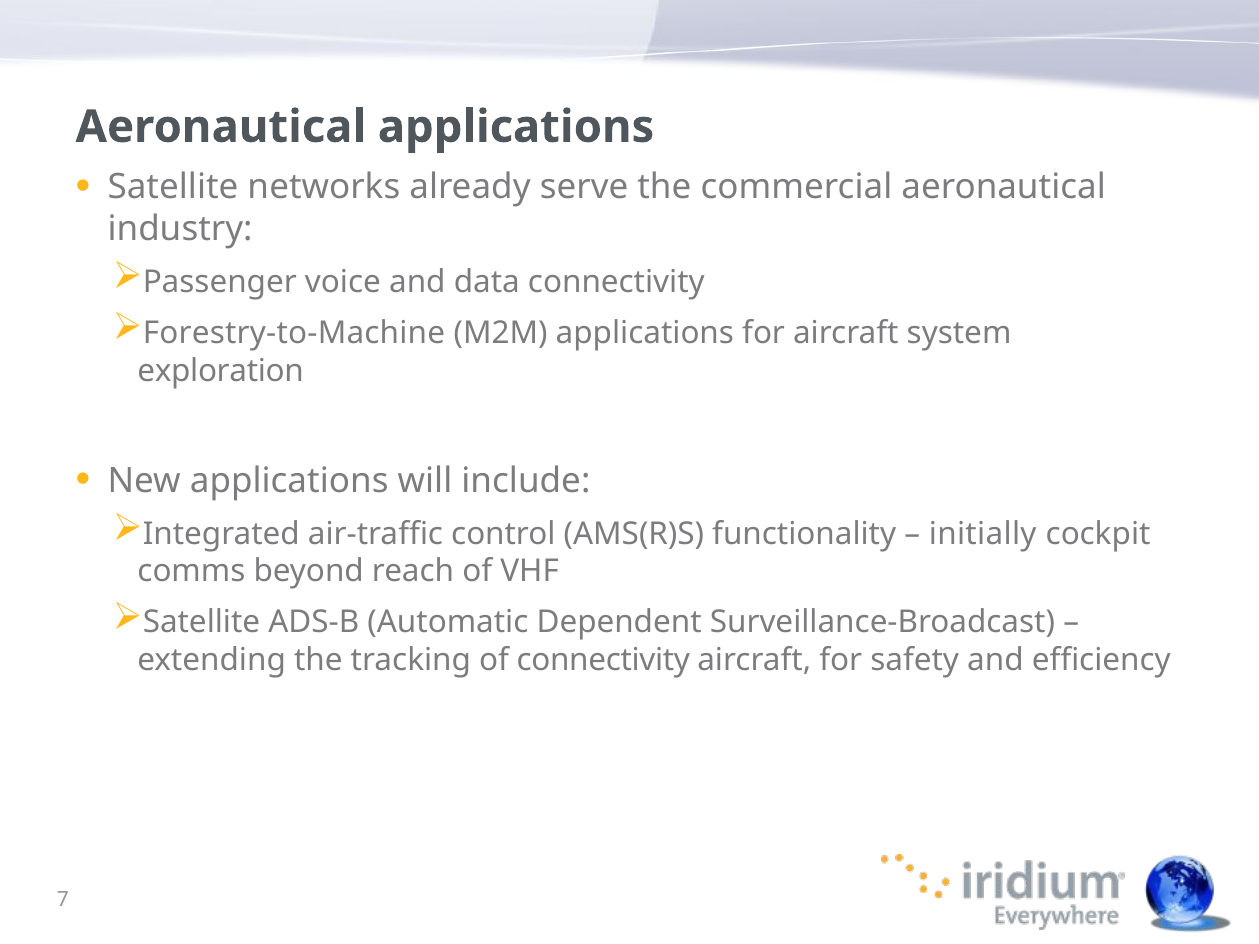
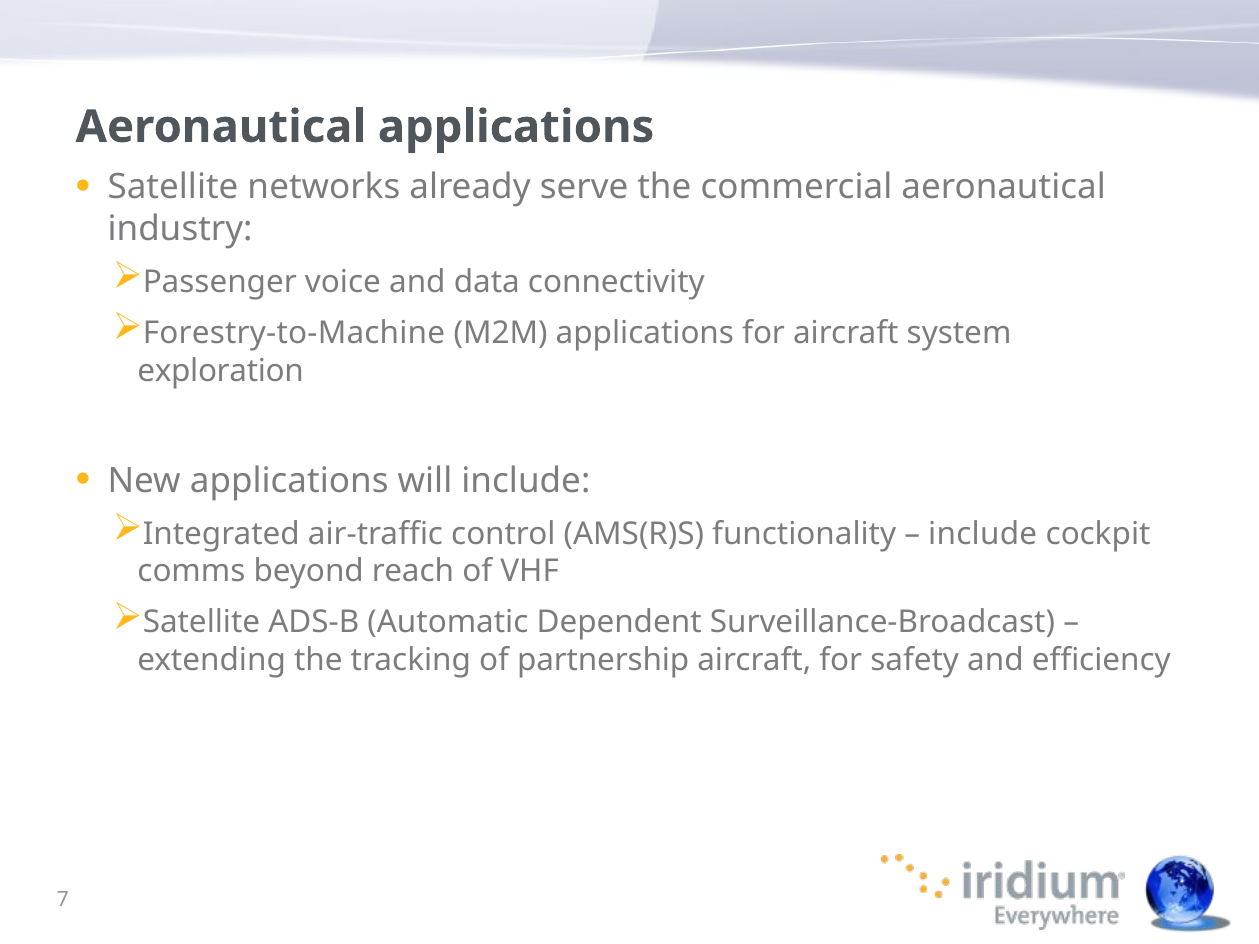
initially at (983, 534): initially -> include
of connectivity: connectivity -> partnership
